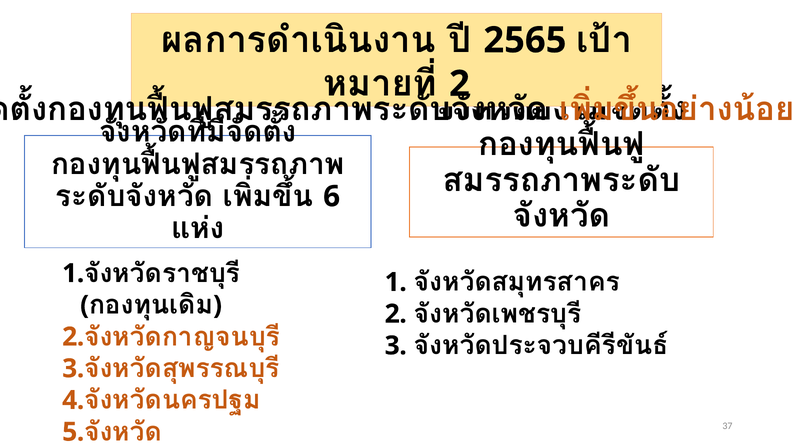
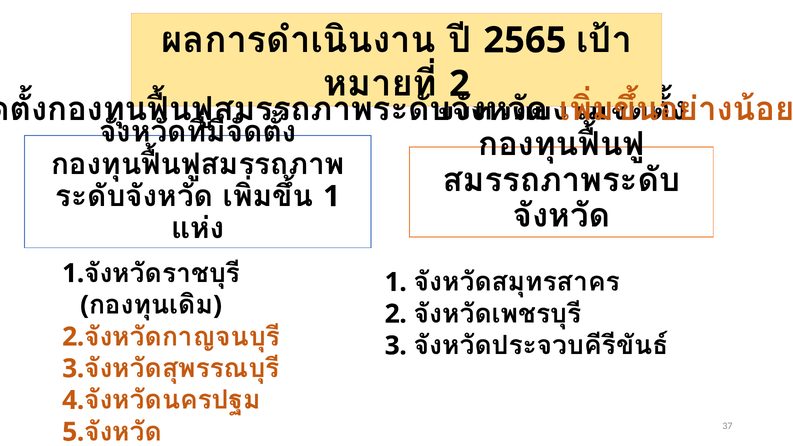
6 at (332, 196): 6 -> 1
